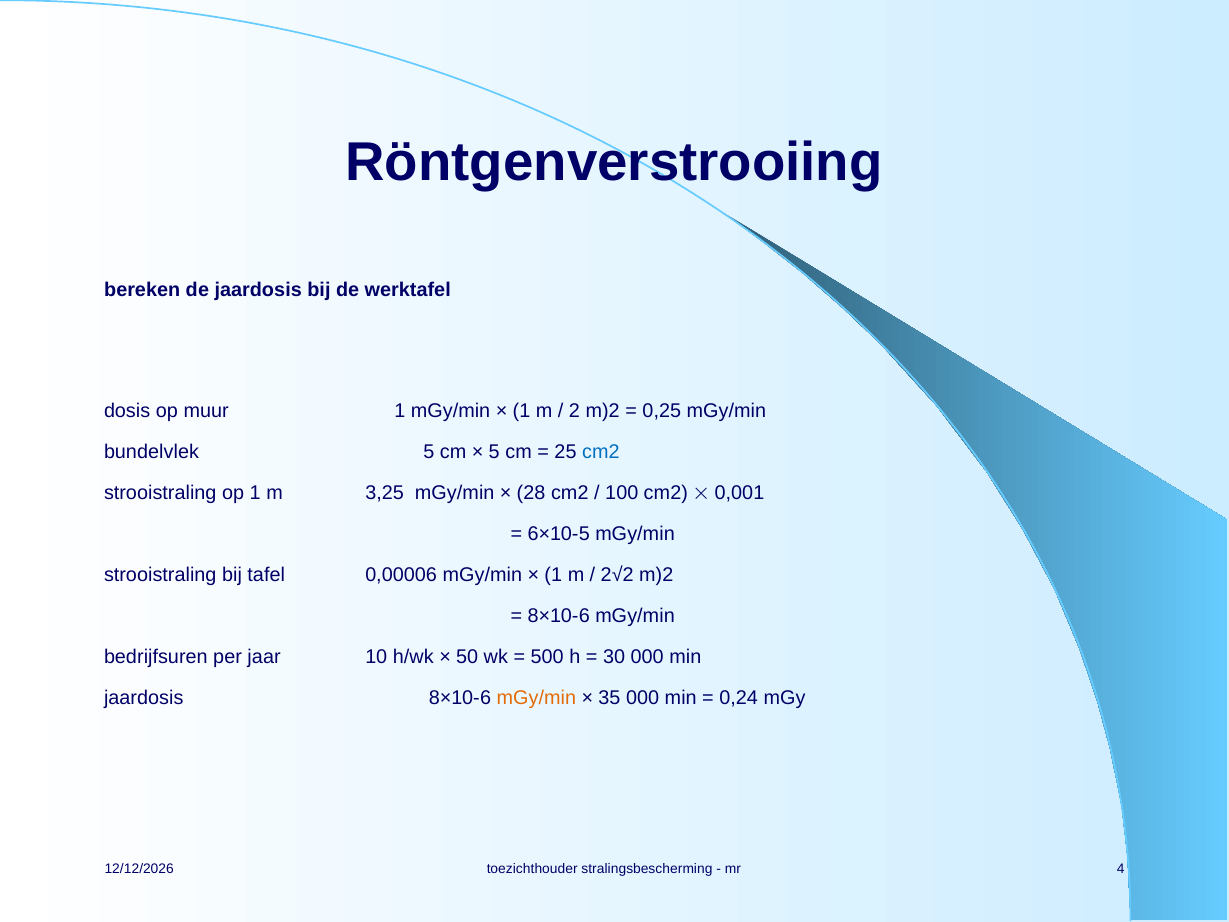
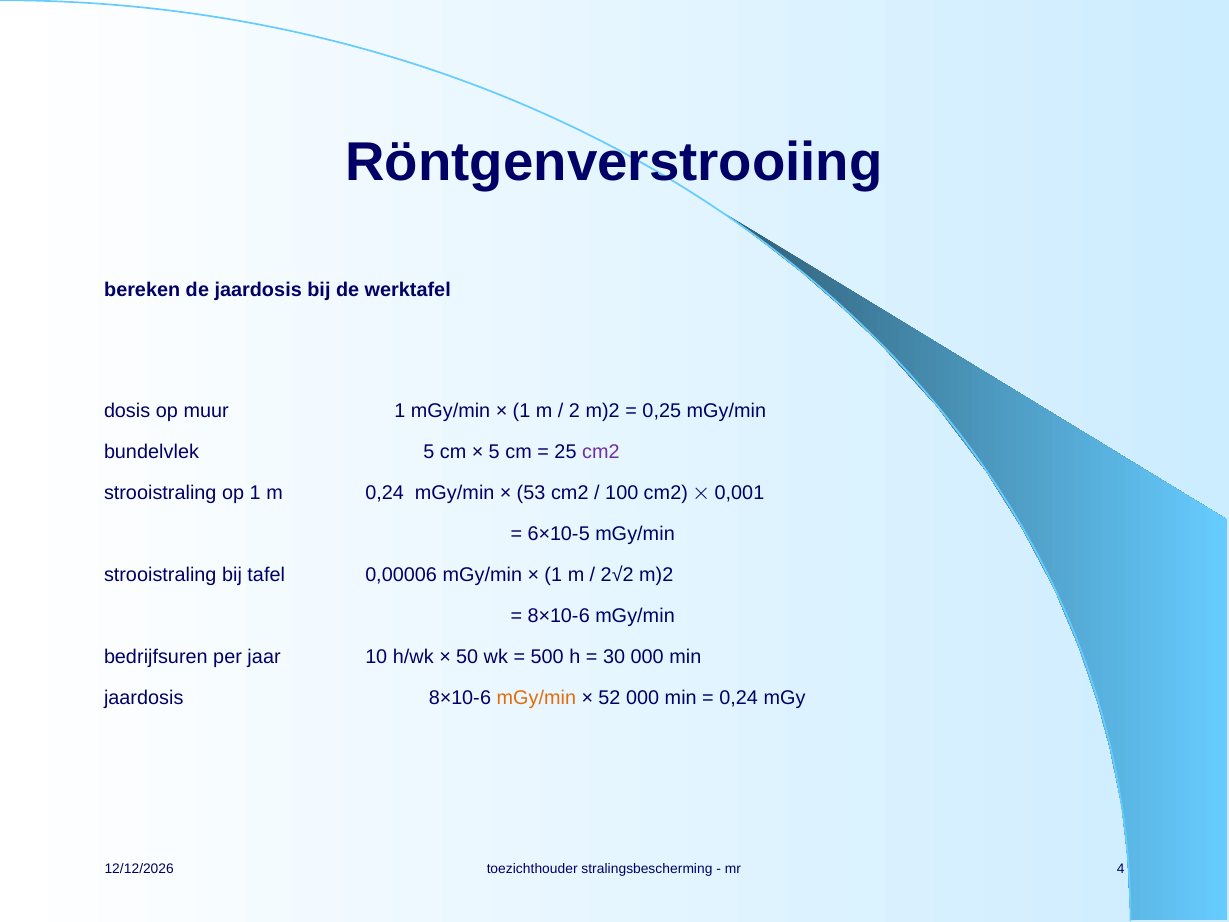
cm2 at (601, 452) colour: blue -> purple
m 3,25: 3,25 -> 0,24
28: 28 -> 53
35: 35 -> 52
